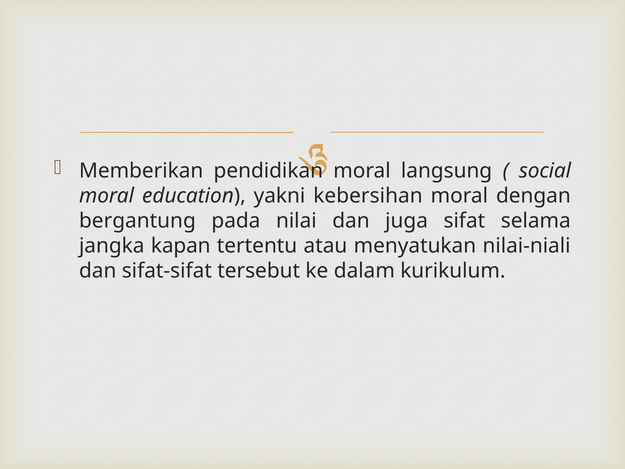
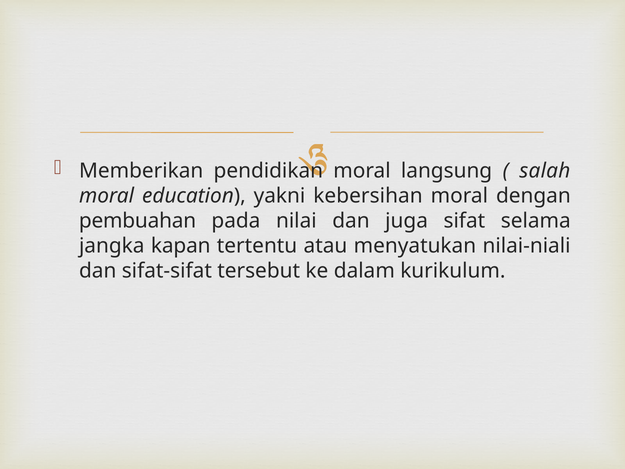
social: social -> salah
bergantung: bergantung -> pembuahan
